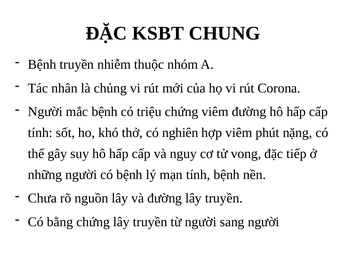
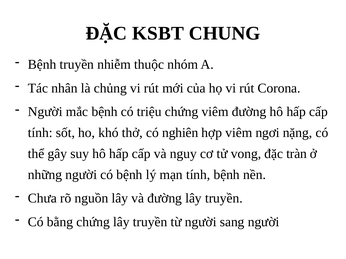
phút: phút -> ngơi
tiếp: tiếp -> tràn
